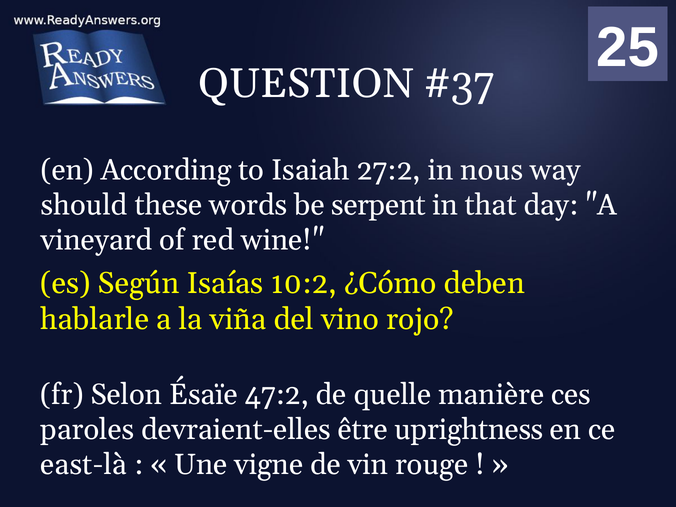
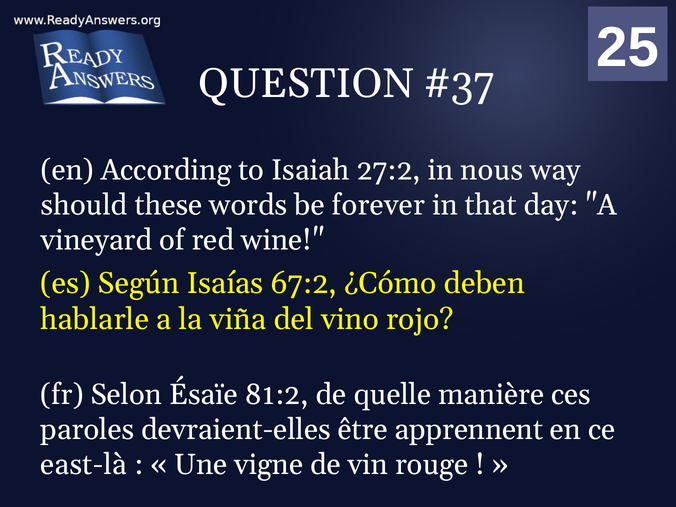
serpent: serpent -> forever
10:2: 10:2 -> 67:2
47:2: 47:2 -> 81:2
uprightness: uprightness -> apprennent
